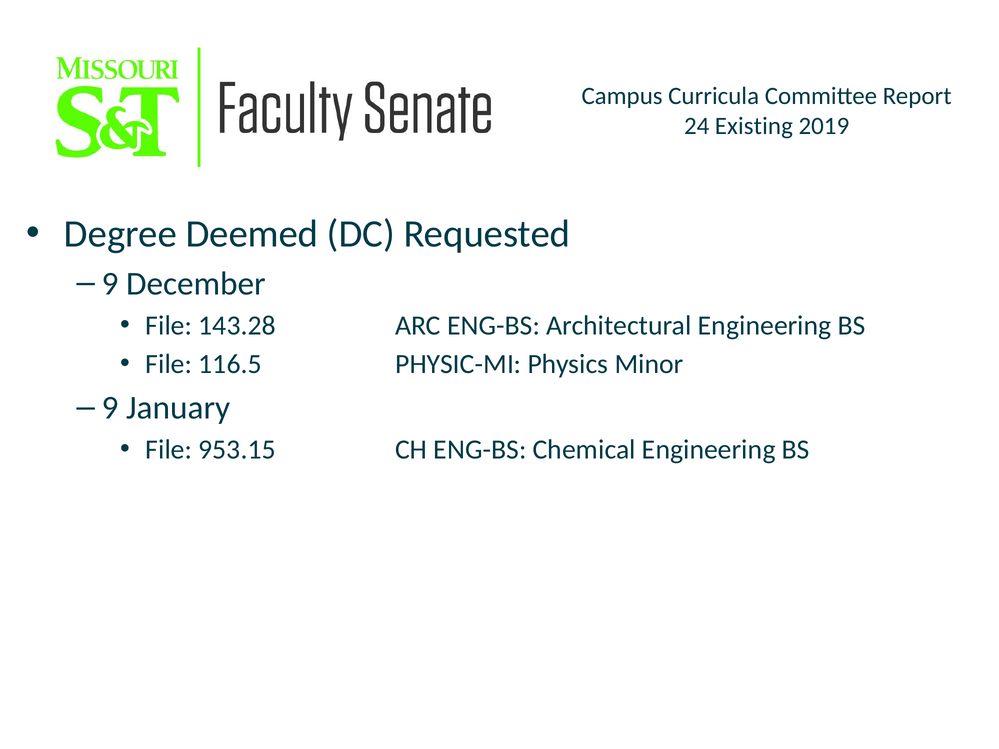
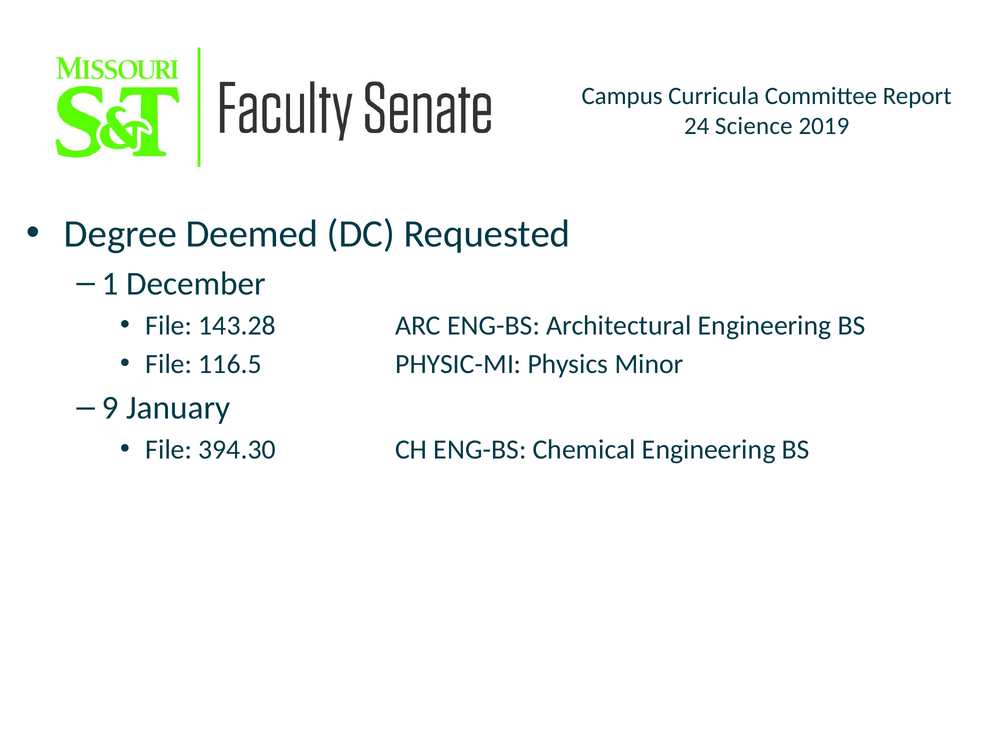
Existing: Existing -> Science
9 at (110, 284): 9 -> 1
953.15: 953.15 -> 394.30
